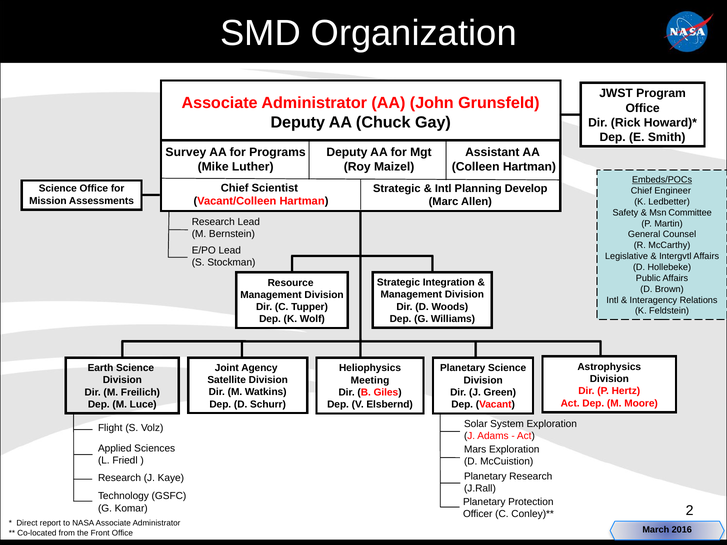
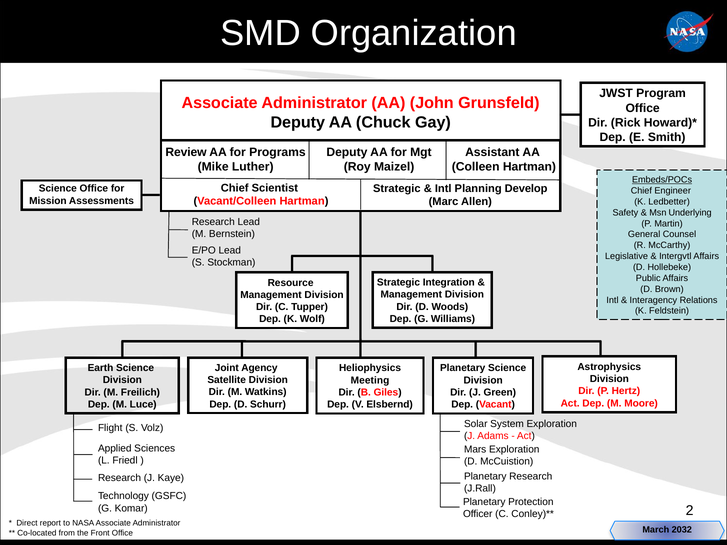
Survey: Survey -> Review
Committee: Committee -> Underlying
2016: 2016 -> 2032
